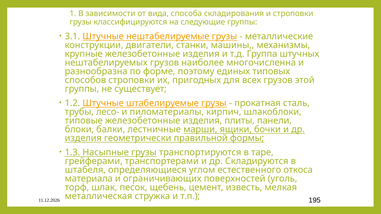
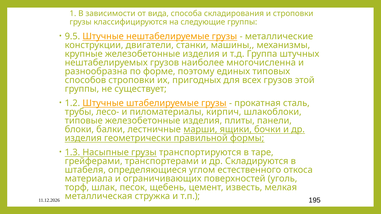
3.1: 3.1 -> 9.5
